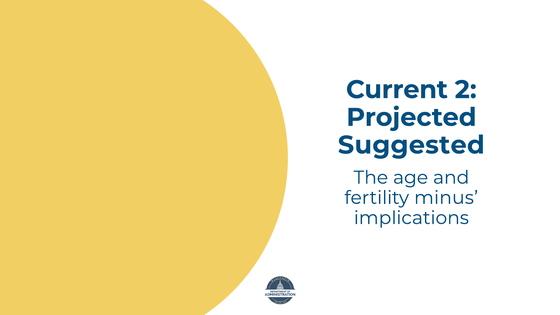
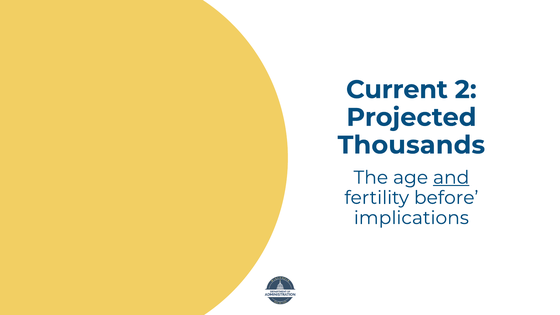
Suggested: Suggested -> Thousands
and underline: none -> present
minus: minus -> before
